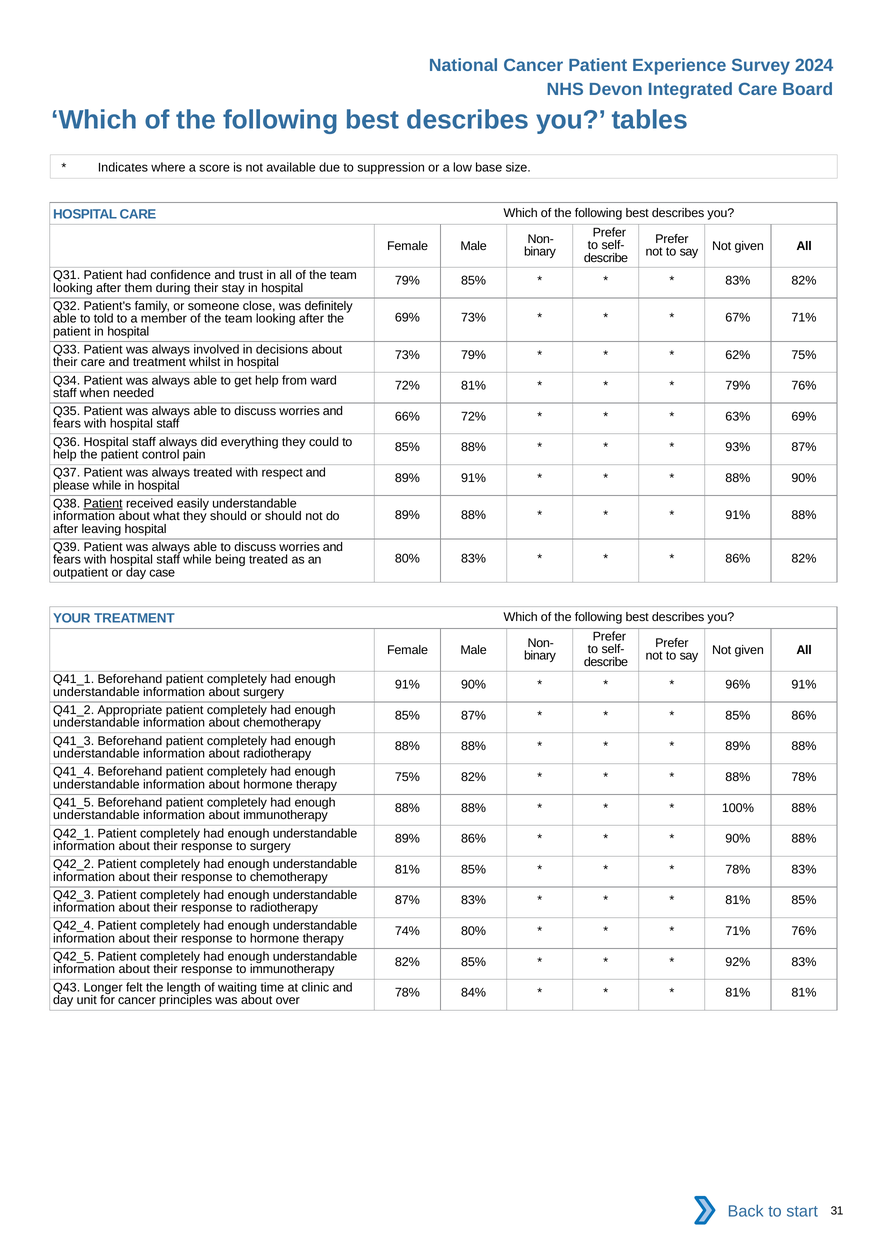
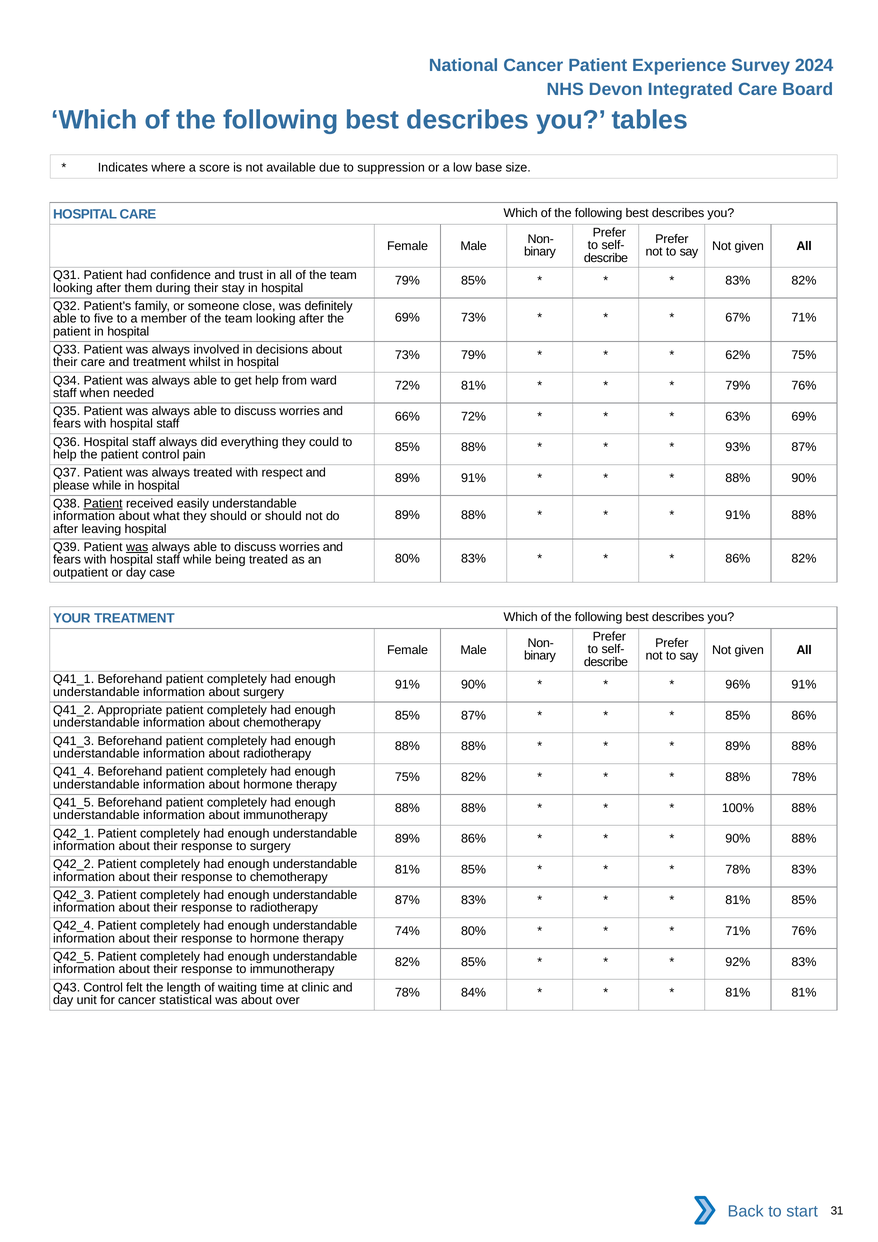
told: told -> five
was at (137, 547) underline: none -> present
Q43 Longer: Longer -> Control
principles: principles -> statistical
